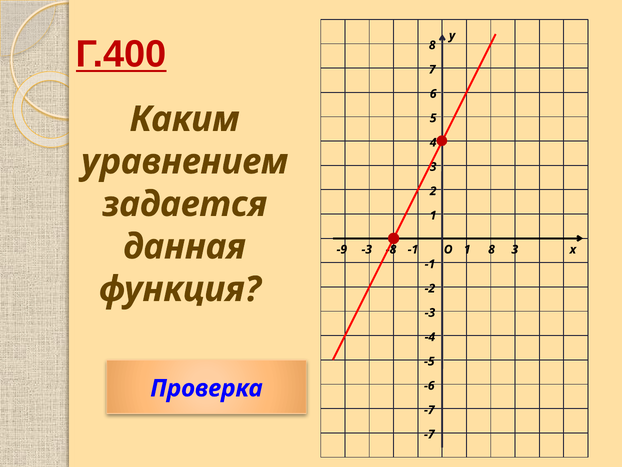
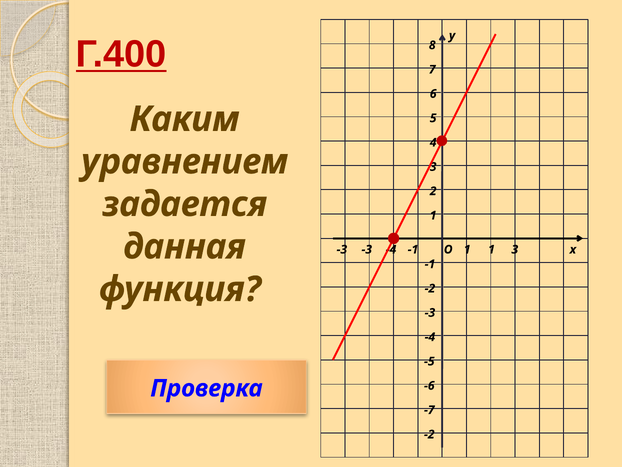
-9 at (342, 249): -9 -> -3
-8 at (391, 249): -8 -> -4
1 8: 8 -> 1
-7 at (429, 434): -7 -> -2
